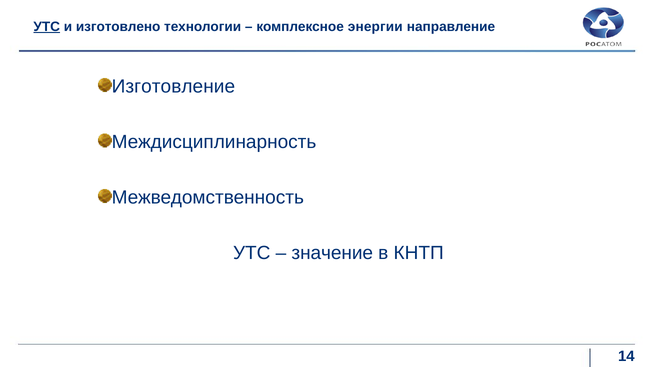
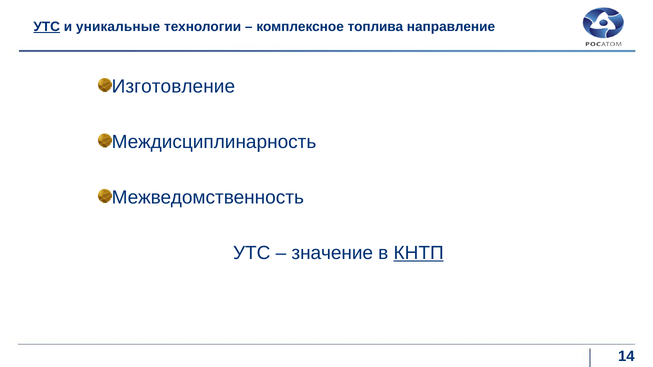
изготовлено: изготовлено -> уникальные
энергии: энергии -> топлива
КНТП underline: none -> present
